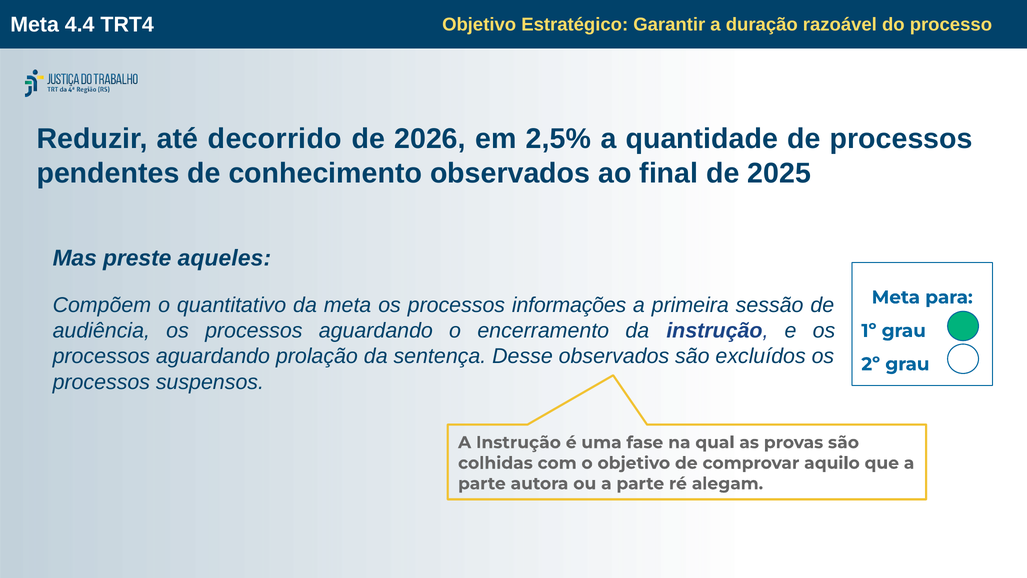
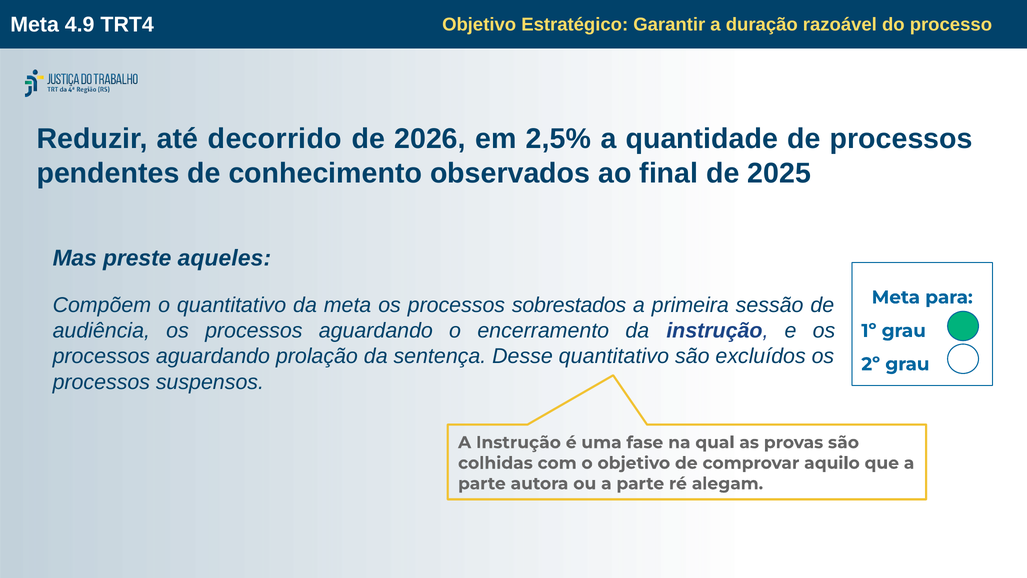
4.4: 4.4 -> 4.9
informações: informações -> sobrestados
Desse observados: observados -> quantitativo
